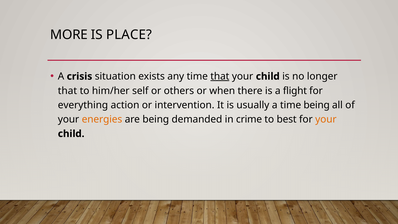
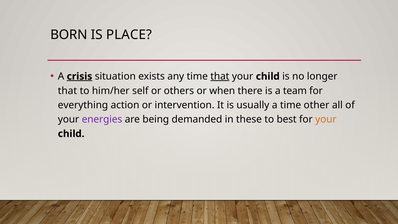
MORE: MORE -> BORN
crisis underline: none -> present
flight: flight -> team
time being: being -> other
energies colour: orange -> purple
crime: crime -> these
